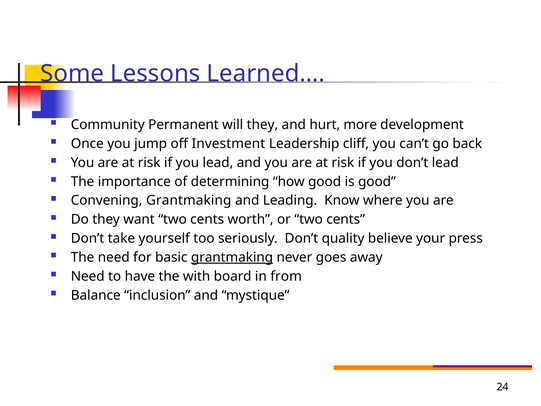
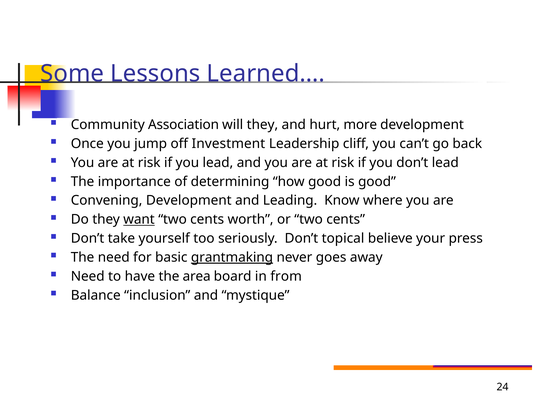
Permanent: Permanent -> Association
Convening Grantmaking: Grantmaking -> Development
want underline: none -> present
quality: quality -> topical
with: with -> area
